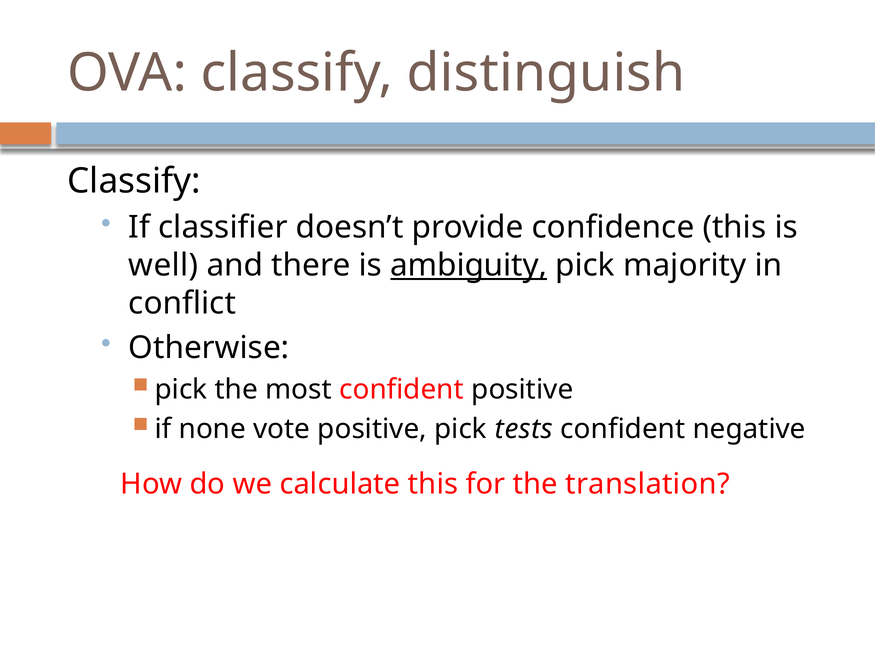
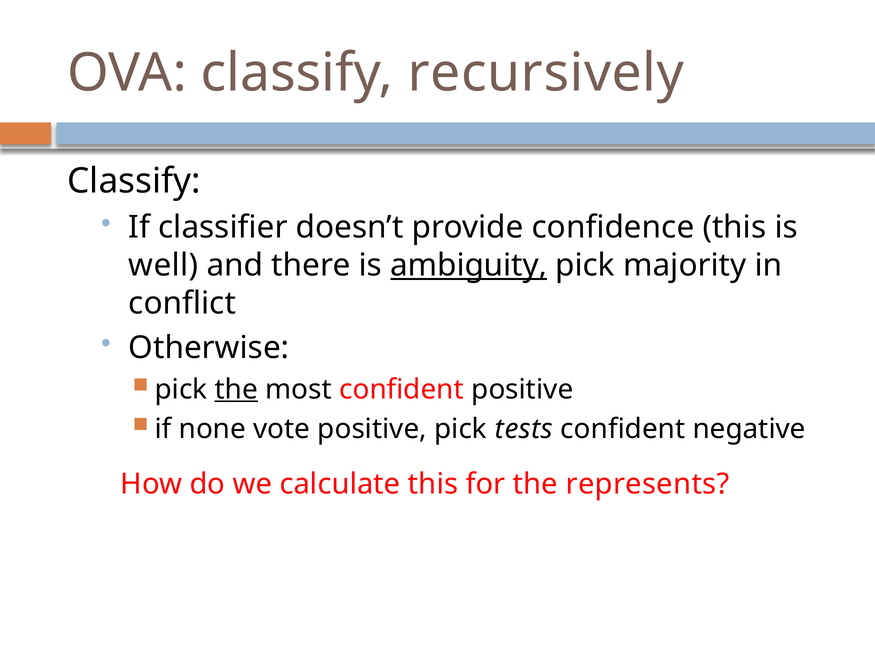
distinguish: distinguish -> recursively
the at (236, 389) underline: none -> present
translation: translation -> represents
